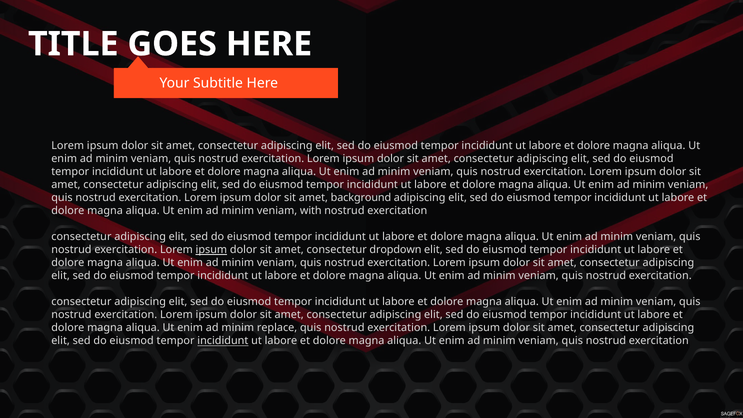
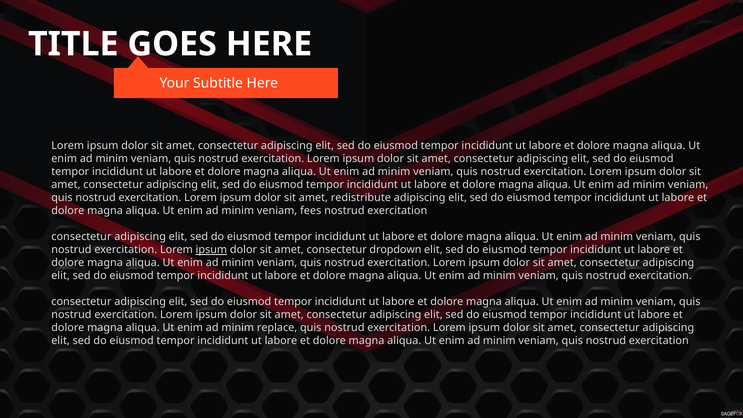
background: background -> redistribute
with: with -> fees
incididunt at (223, 341) underline: present -> none
